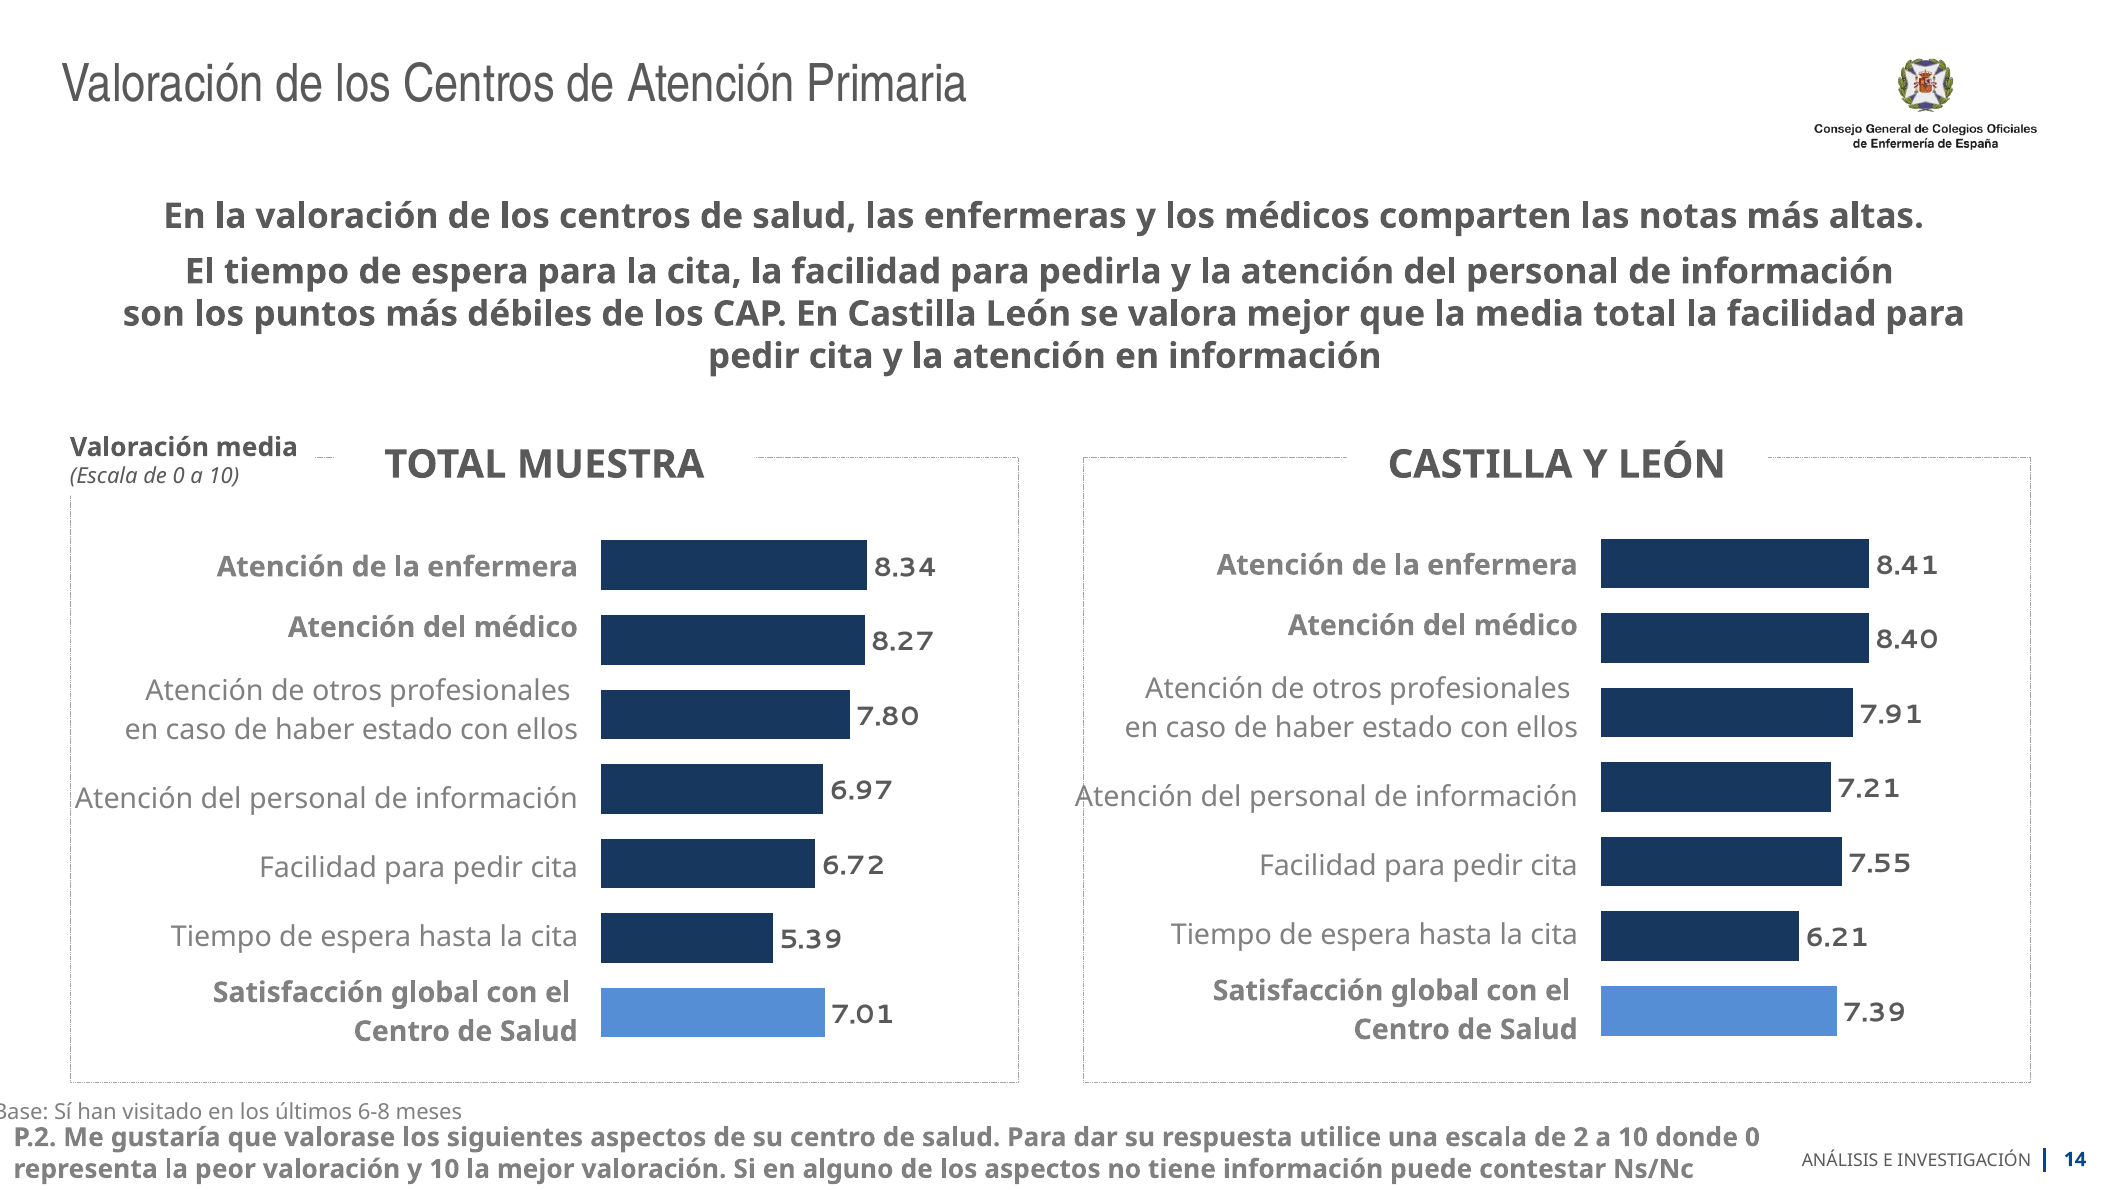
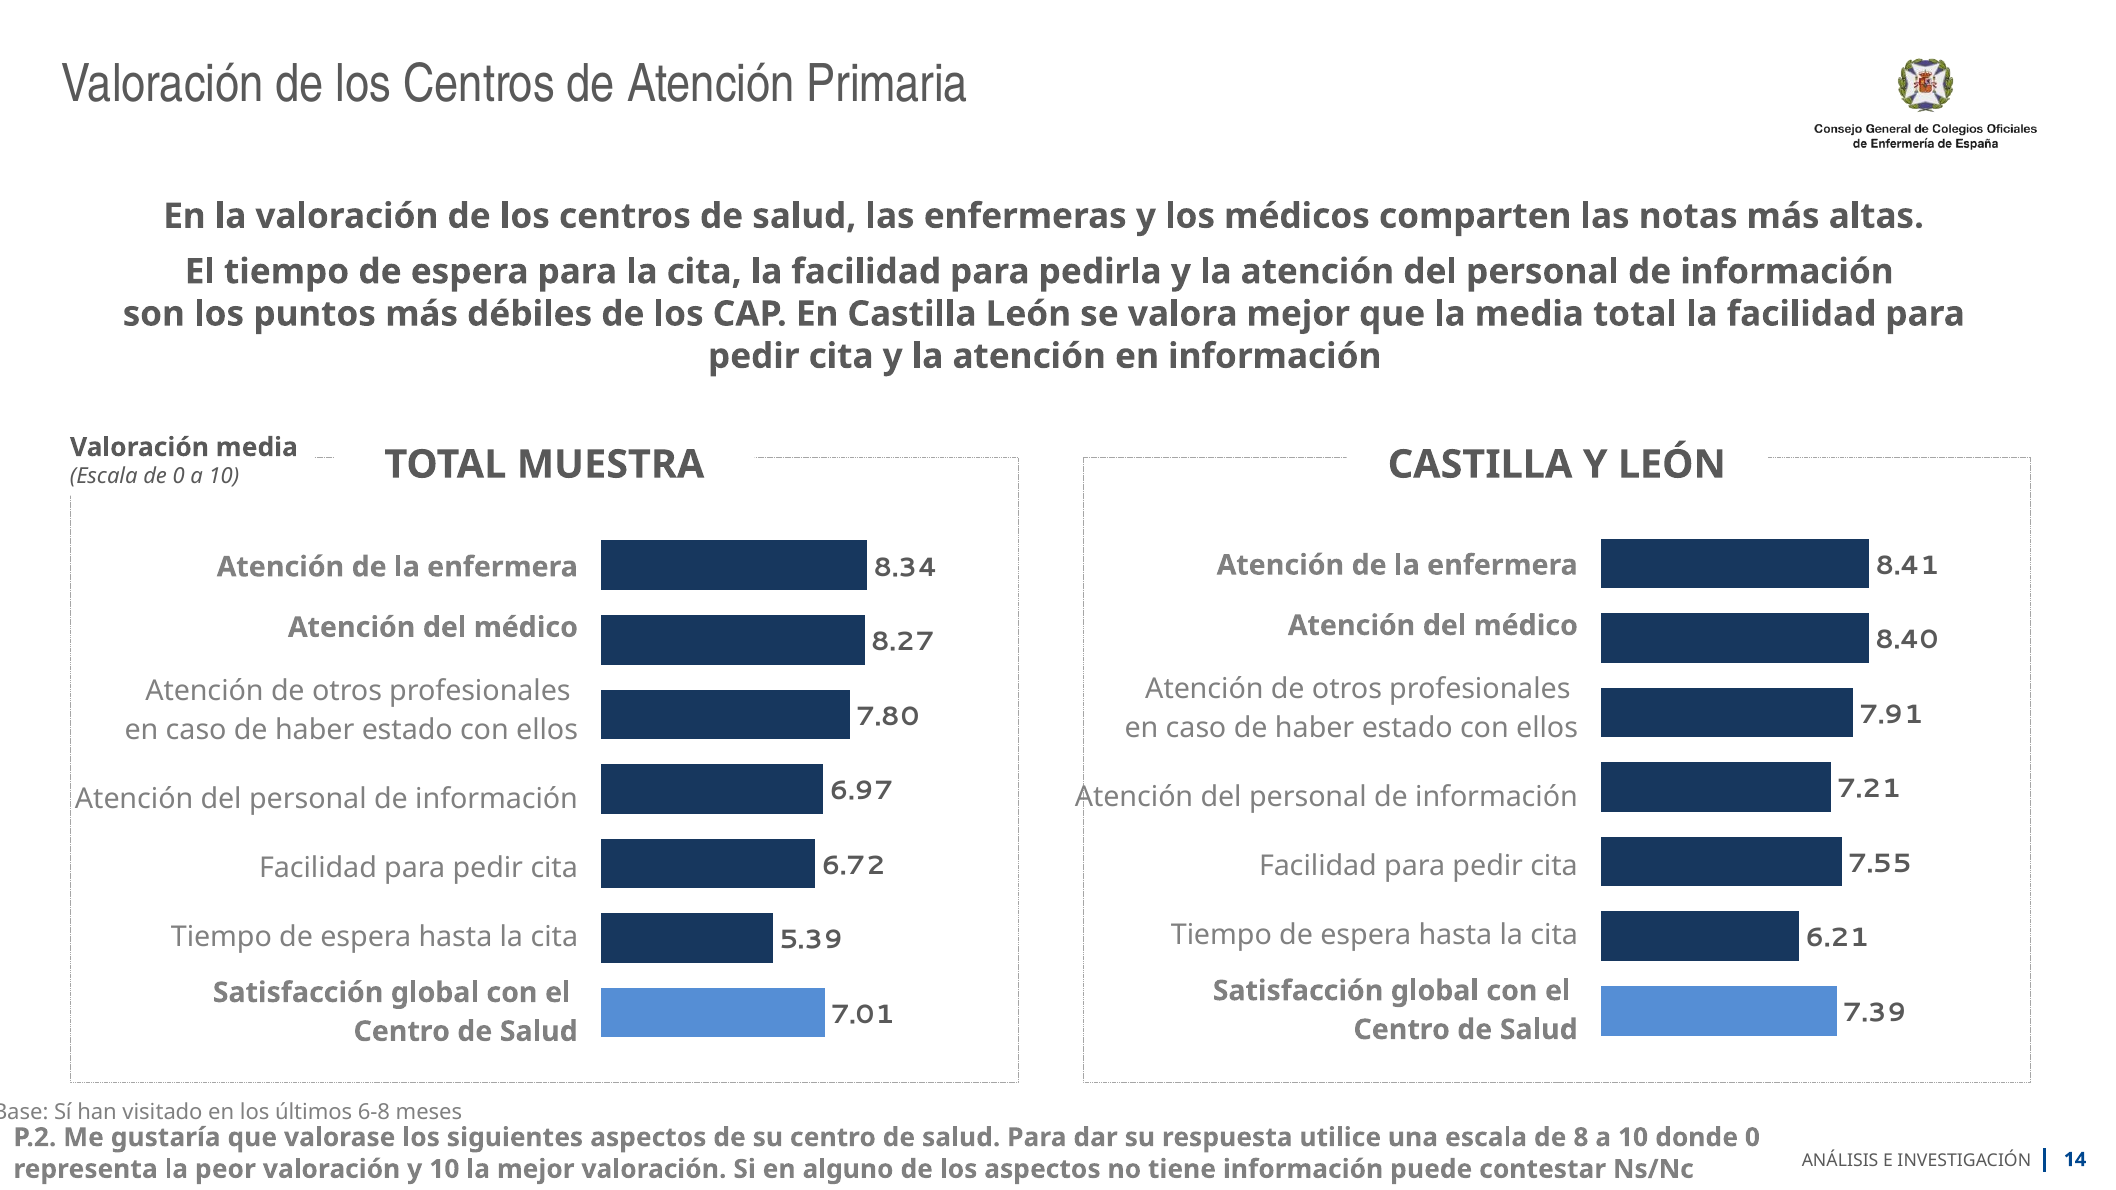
2: 2 -> 8
